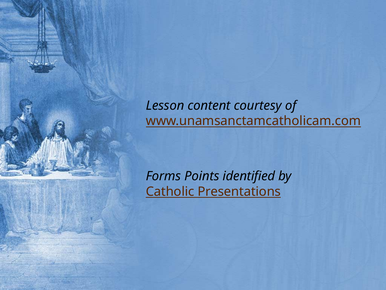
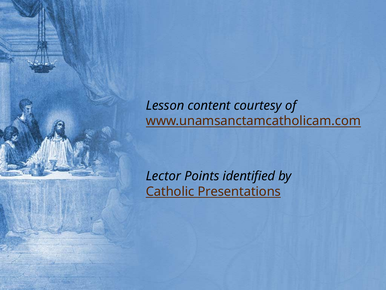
Forms: Forms -> Lector
